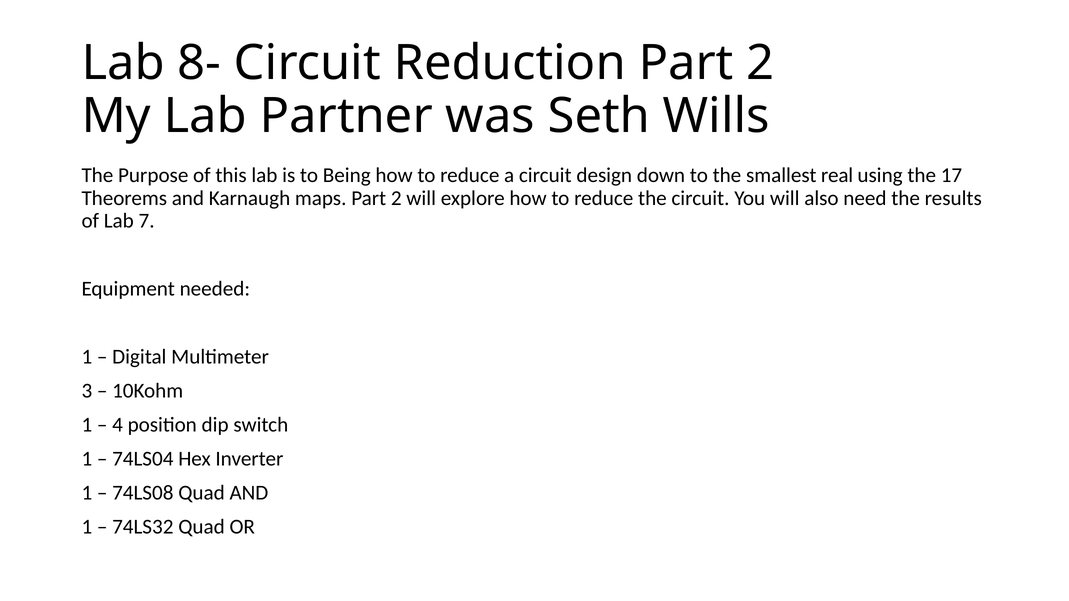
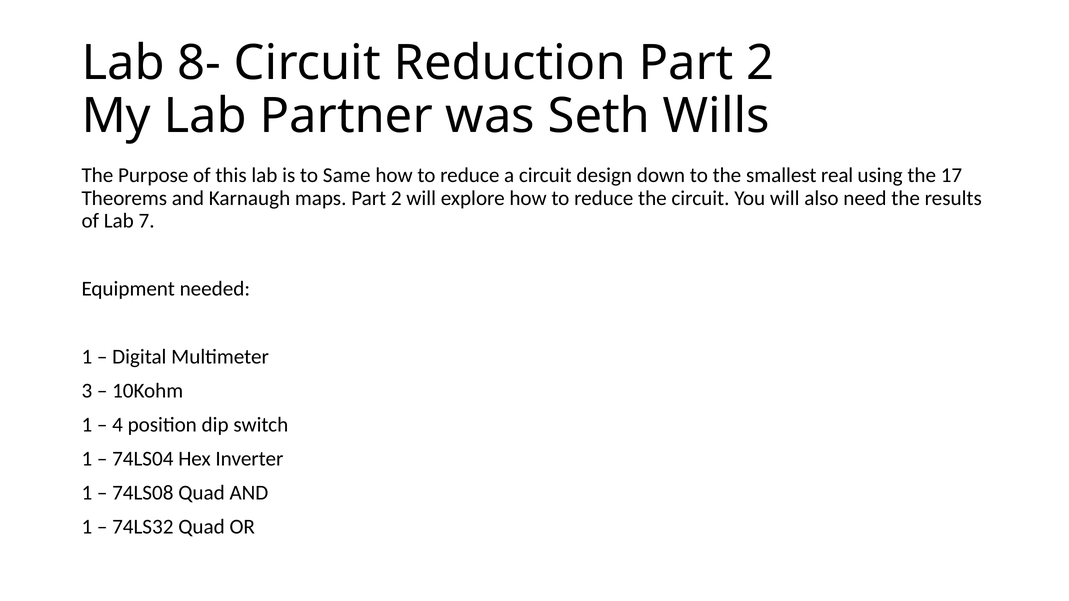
Being: Being -> Same
